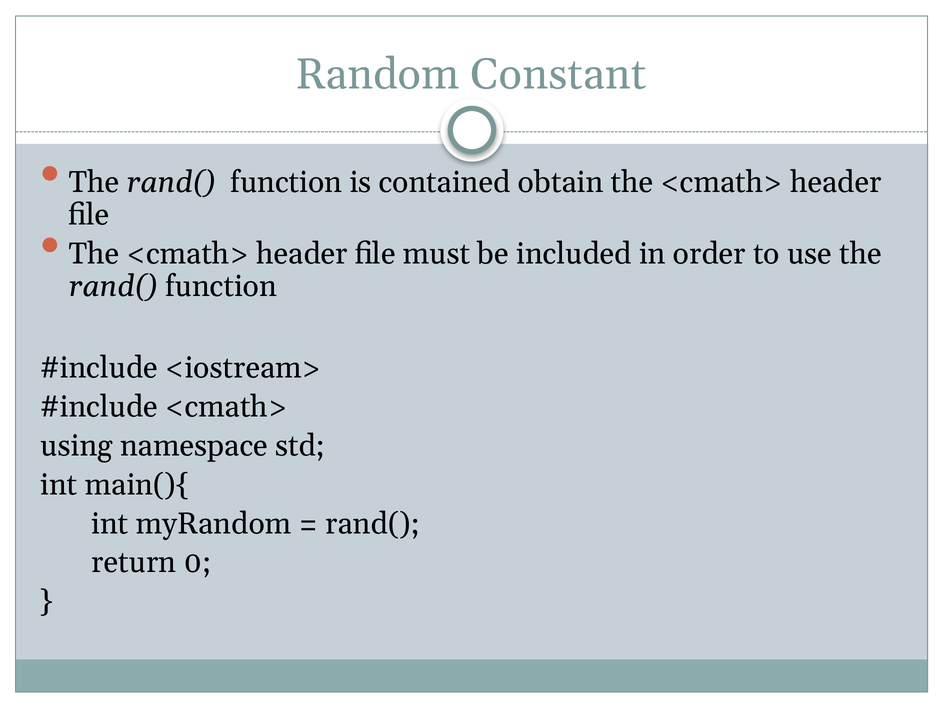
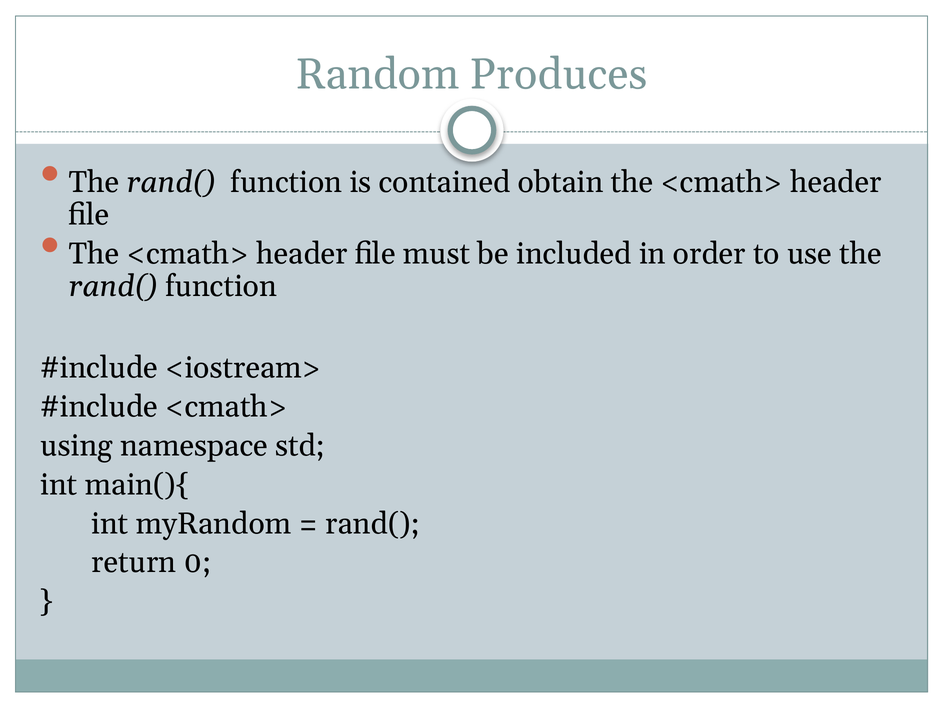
Constant: Constant -> Produces
